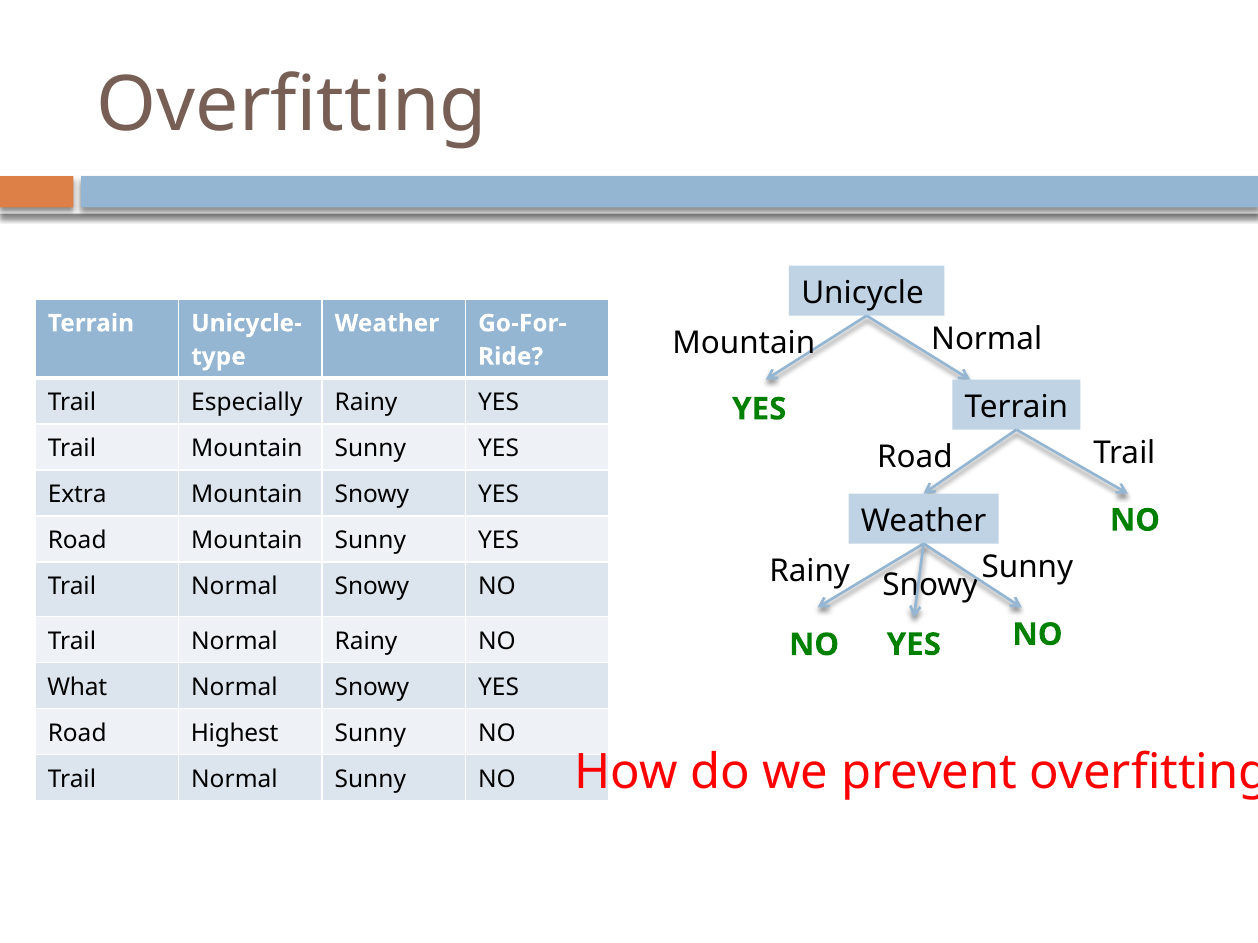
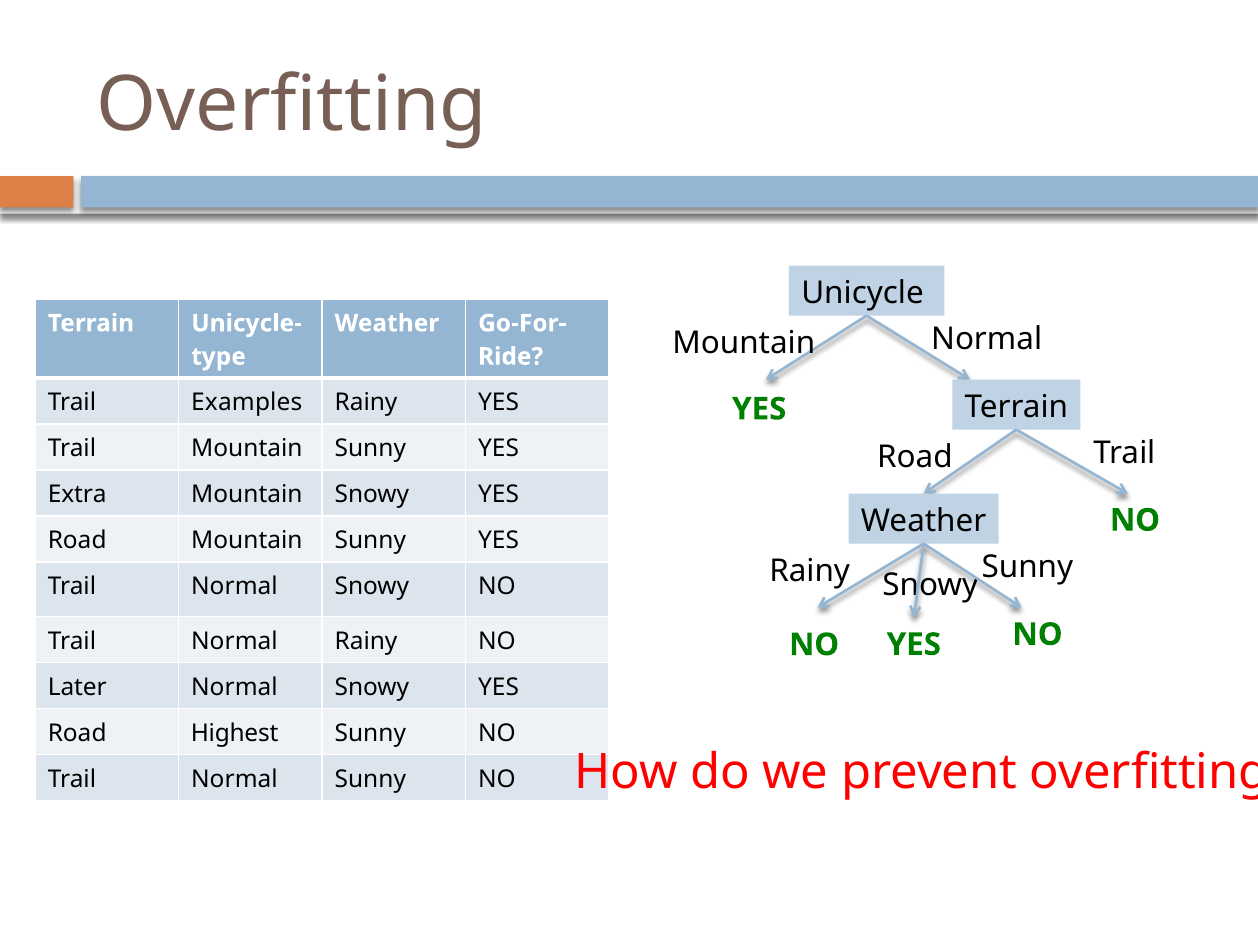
Especially: Especially -> Examples
What: What -> Later
